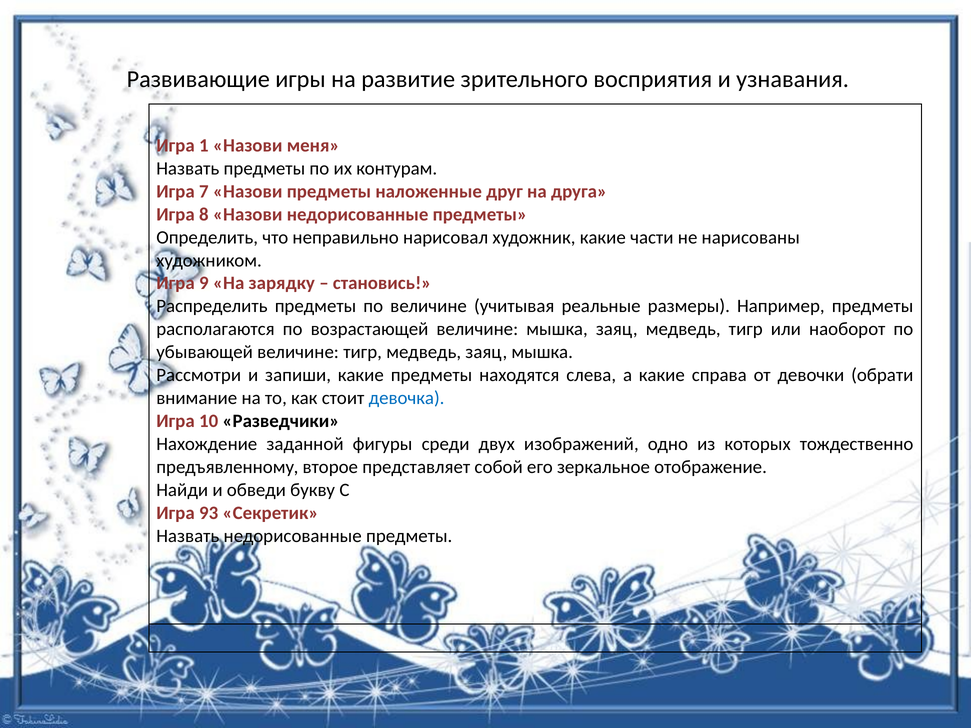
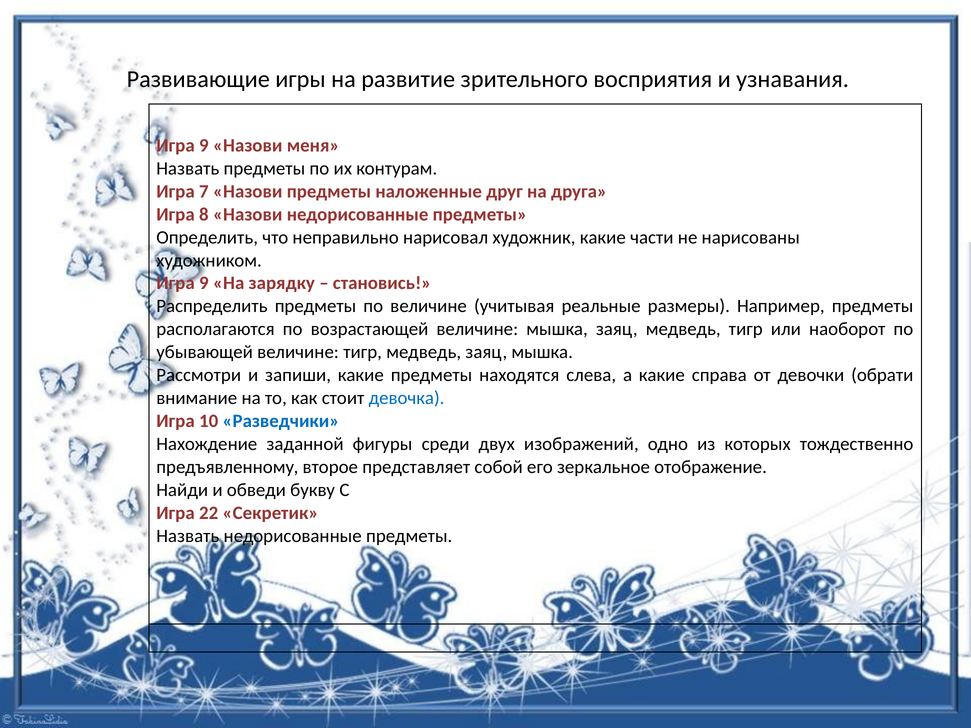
1 at (204, 145): 1 -> 9
Разведчики colour: black -> blue
93: 93 -> 22
